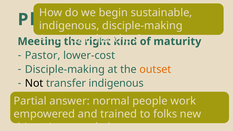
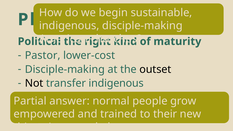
Meeting: Meeting -> Political
outset colour: orange -> black
work: work -> grow
folks: folks -> their
